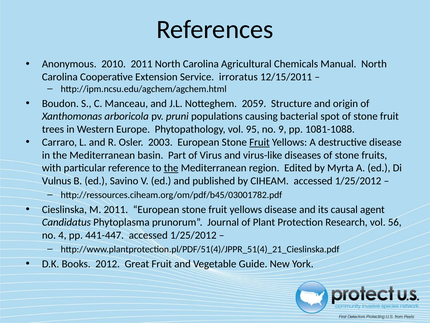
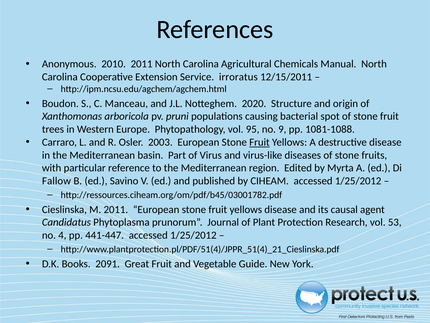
2059: 2059 -> 2020
the at (171, 168) underline: present -> none
Vulnus: Vulnus -> Fallow
56: 56 -> 53
2012: 2012 -> 2091
